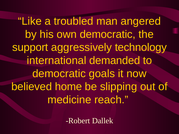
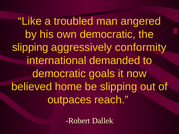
support at (30, 47): support -> slipping
technology: technology -> conformity
medicine: medicine -> outpaces
